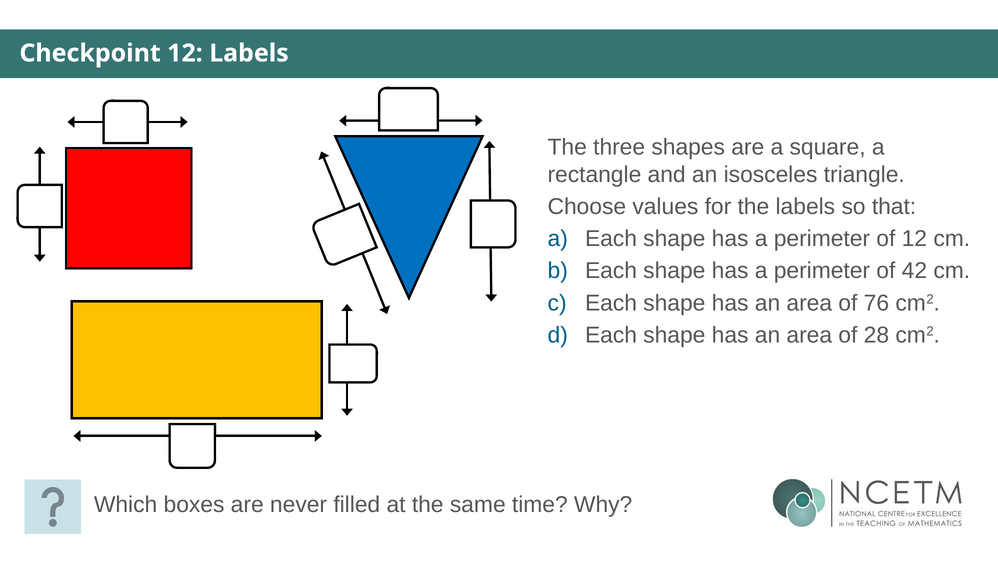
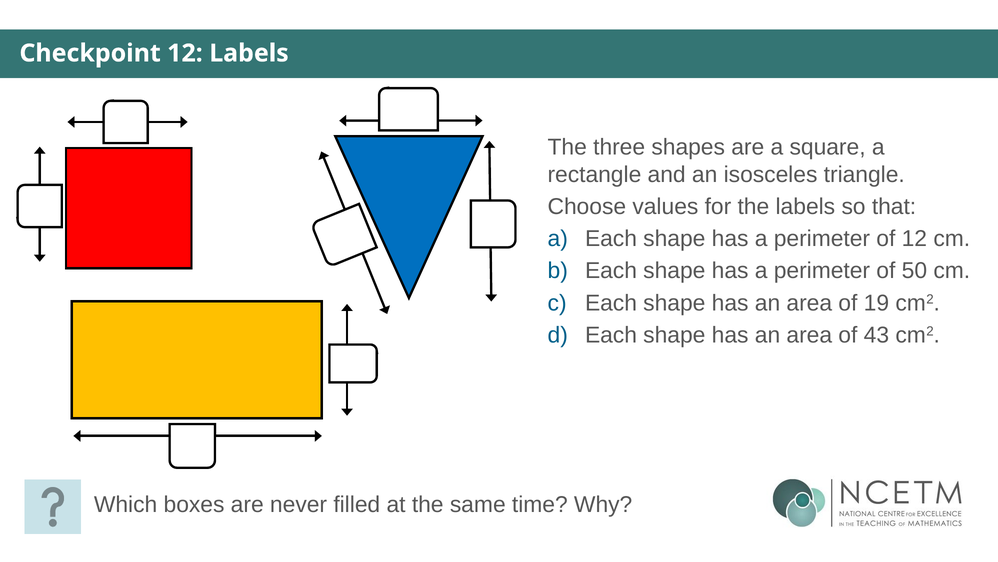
42: 42 -> 50
76: 76 -> 19
28: 28 -> 43
